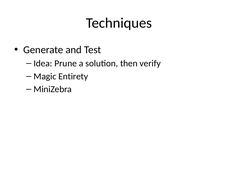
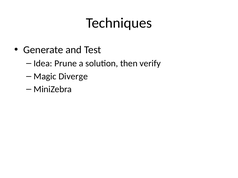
Entirety: Entirety -> Diverge
